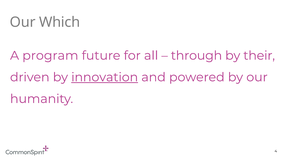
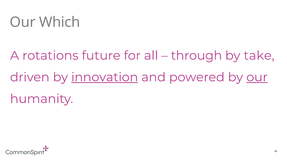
program: program -> rotations
their: their -> take
our at (257, 77) underline: none -> present
